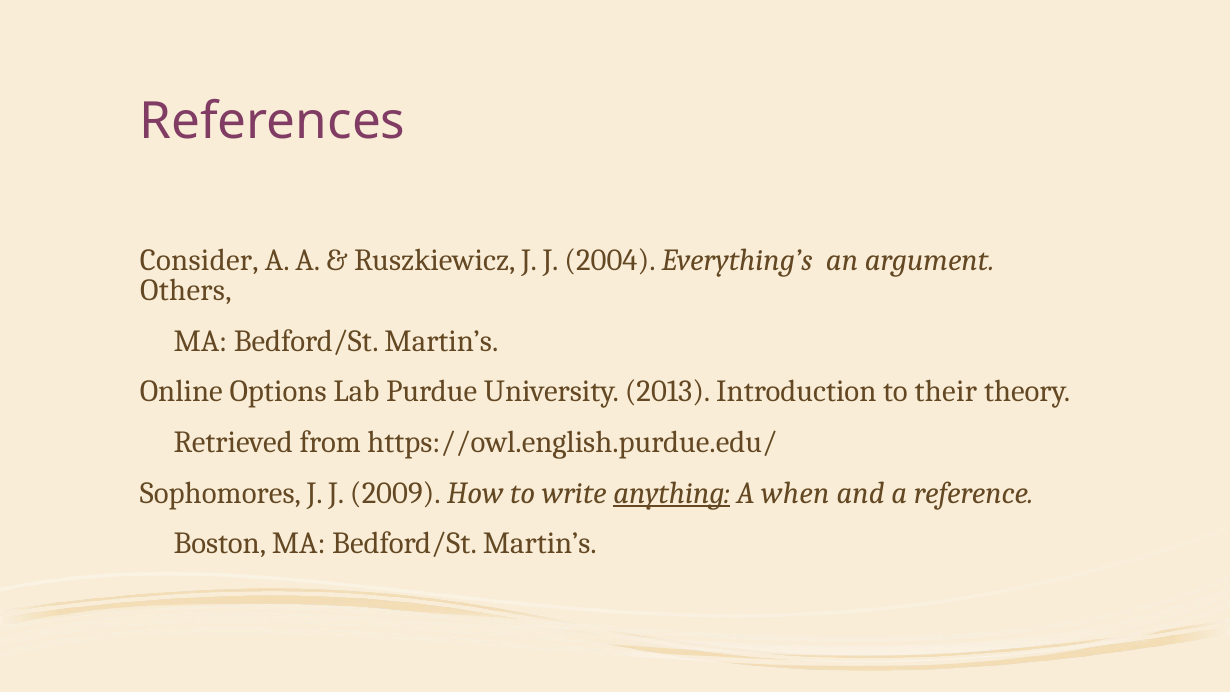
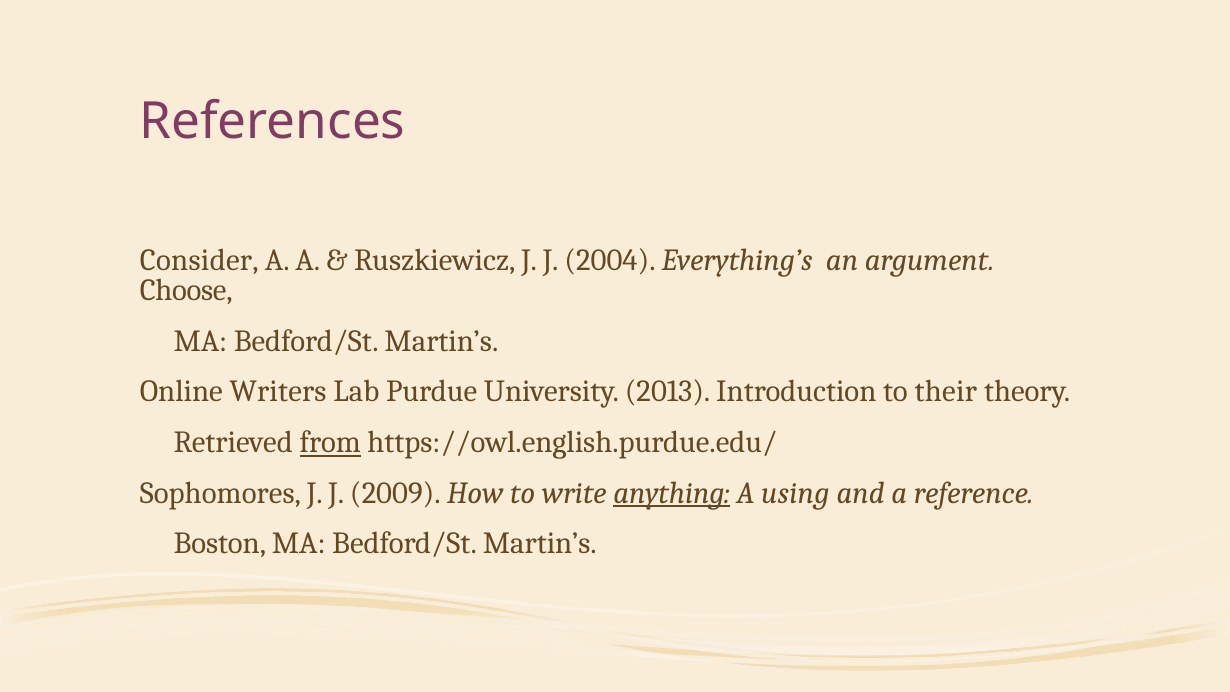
Others: Others -> Choose
Options: Options -> Writers
from underline: none -> present
when: when -> using
